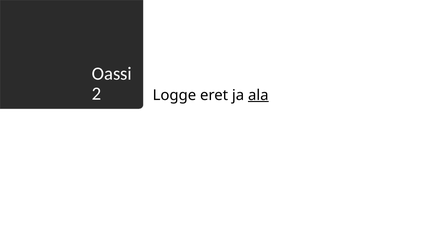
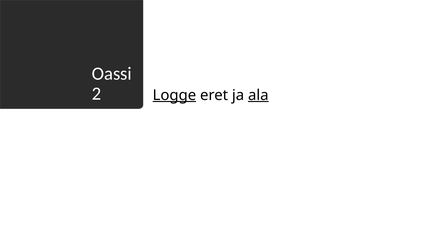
Logge underline: none -> present
